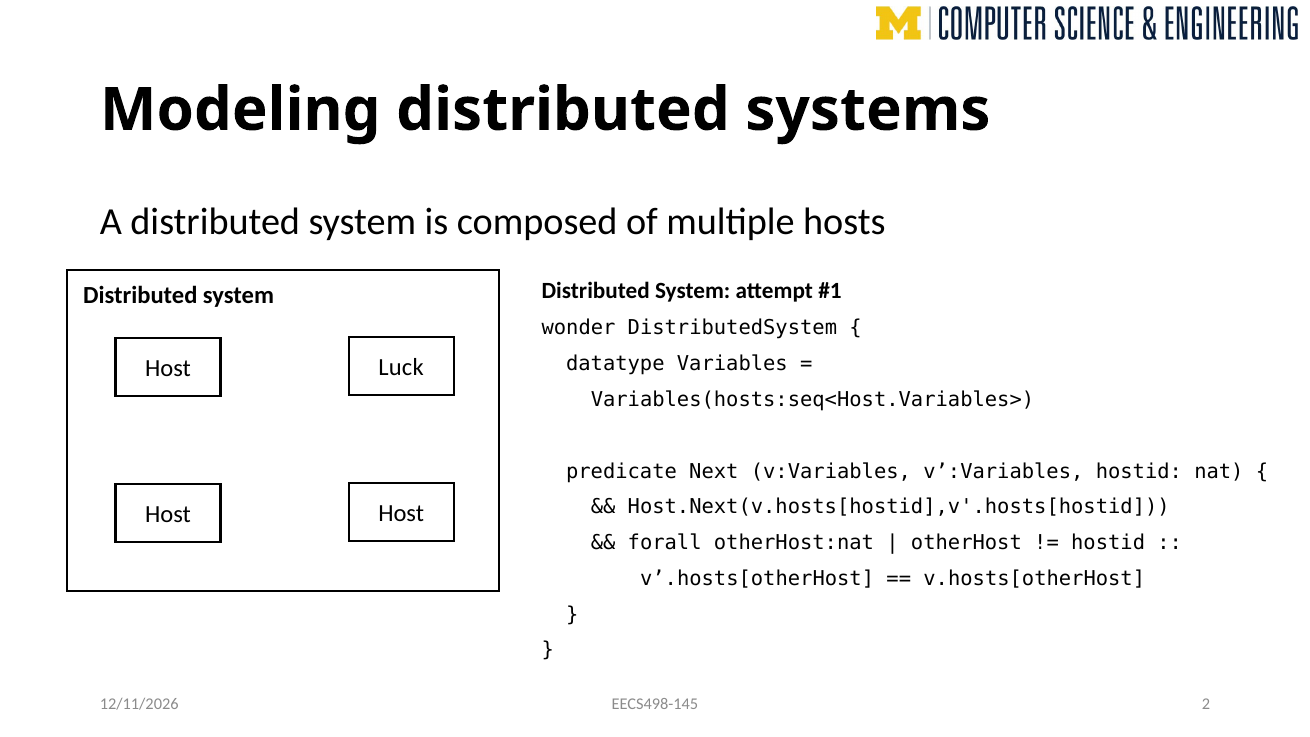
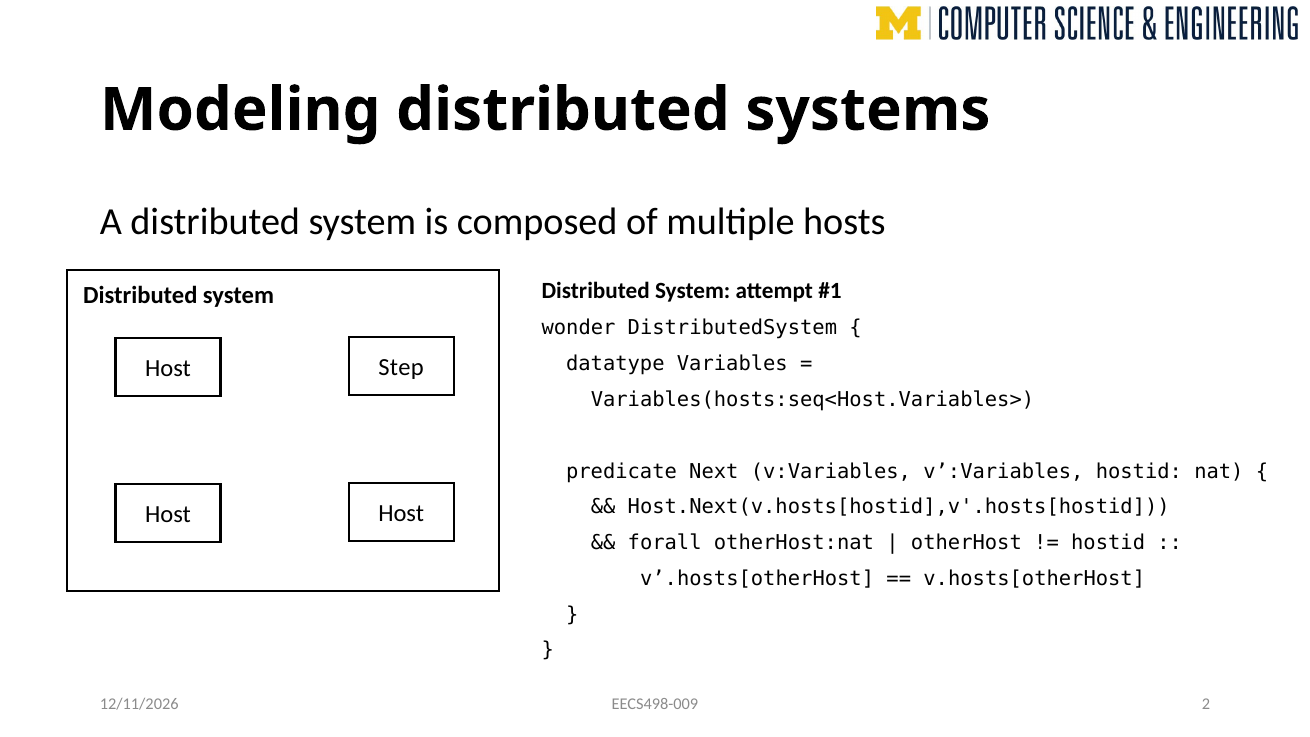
Luck: Luck -> Step
EECS498-145: EECS498-145 -> EECS498-009
